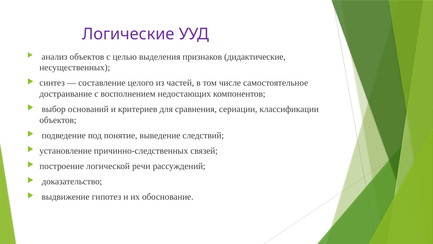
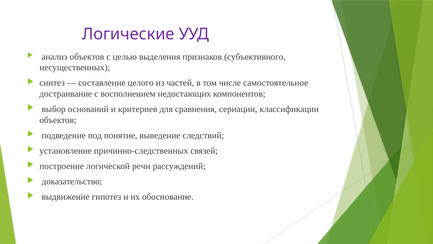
дидактические: дидактические -> субъективного
